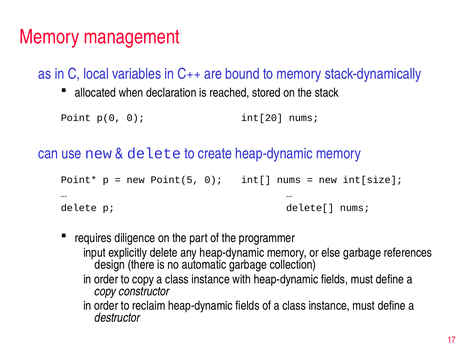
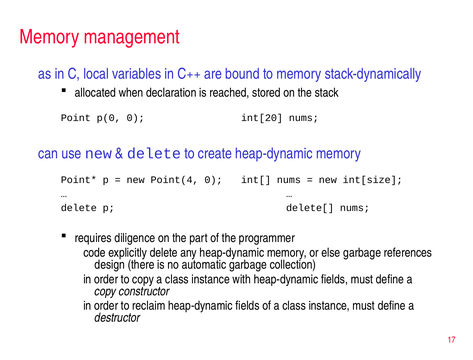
Point(5: Point(5 -> Point(4
input: input -> code
